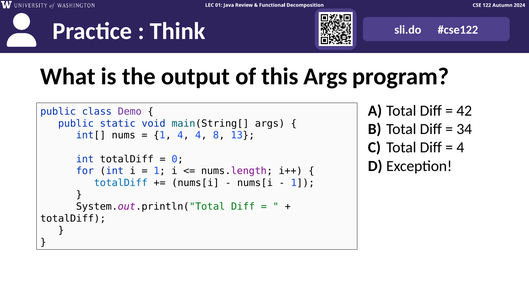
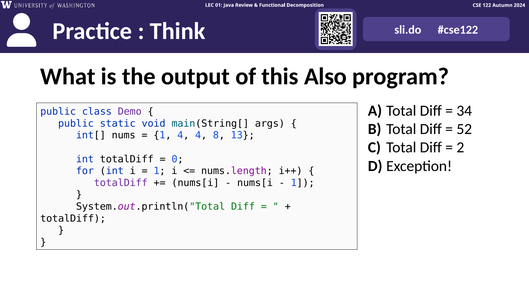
this Args: Args -> Also
42: 42 -> 34
34: 34 -> 52
4 at (460, 148): 4 -> 2
totalDiff at (121, 183) colour: blue -> purple
